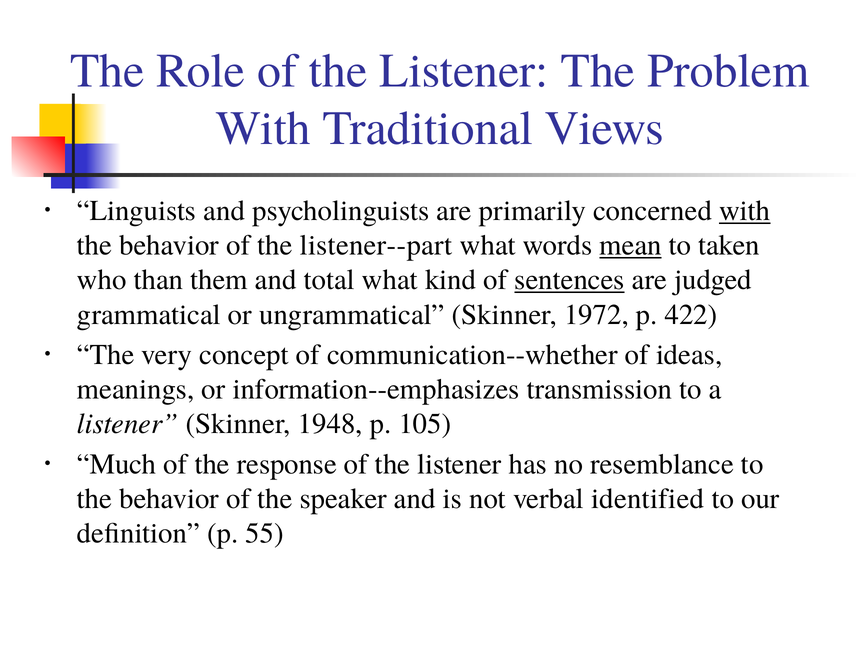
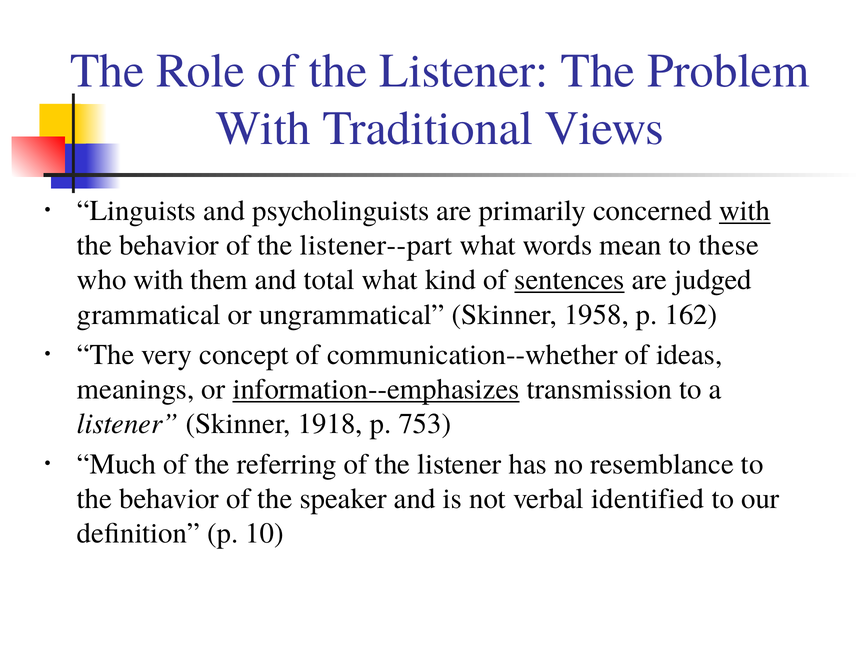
mean underline: present -> none
taken: taken -> these
who than: than -> with
1972: 1972 -> 1958
422: 422 -> 162
information--emphasizes underline: none -> present
1948: 1948 -> 1918
105: 105 -> 753
response: response -> referring
55: 55 -> 10
